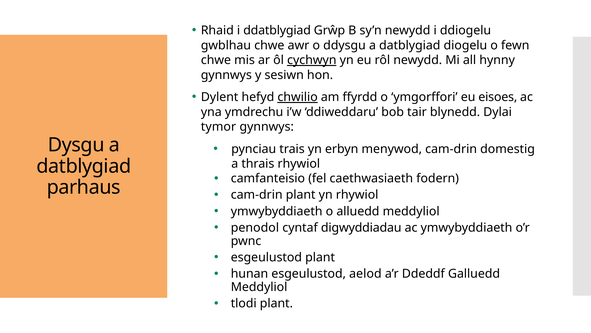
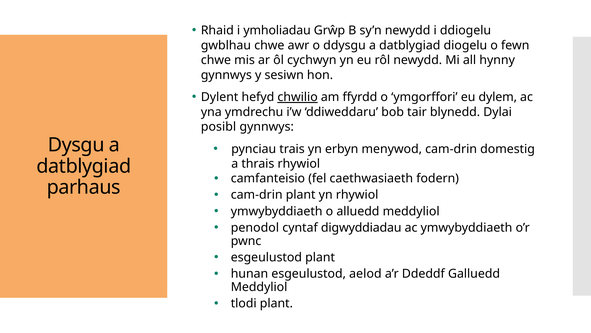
ddatblygiad: ddatblygiad -> ymholiadau
cychwyn underline: present -> none
eisoes: eisoes -> dylem
tymor: tymor -> posibl
